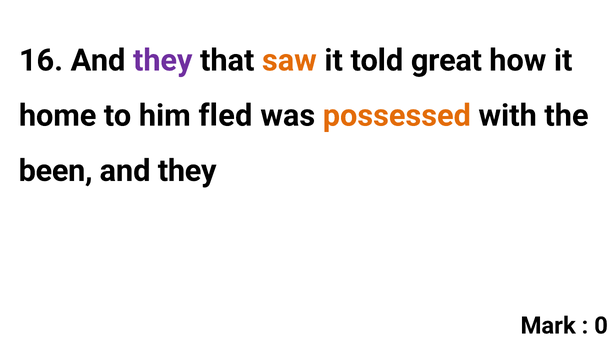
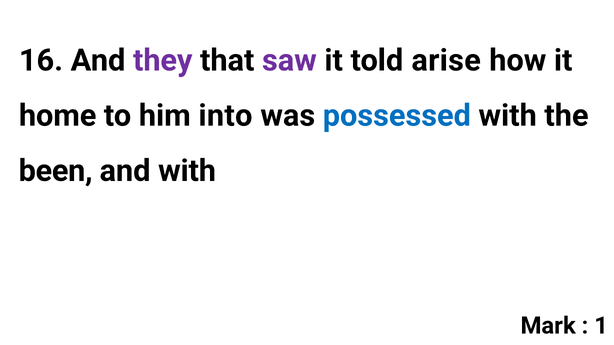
saw colour: orange -> purple
great: great -> arise
fled: fled -> into
possessed colour: orange -> blue
they at (187, 171): they -> with
0: 0 -> 1
